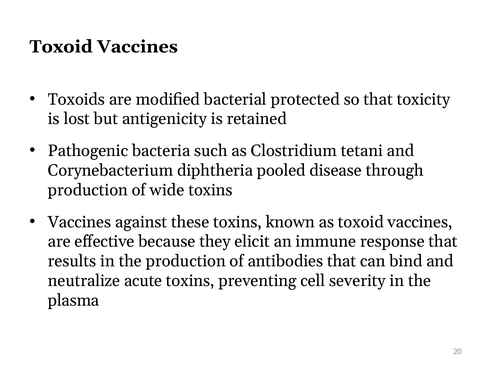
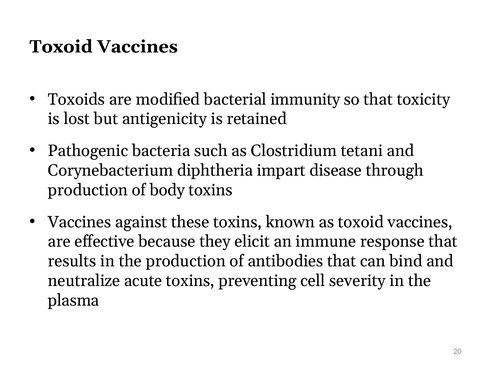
protected: protected -> immunity
pooled: pooled -> impart
wide: wide -> body
